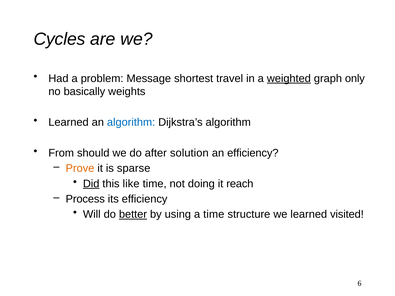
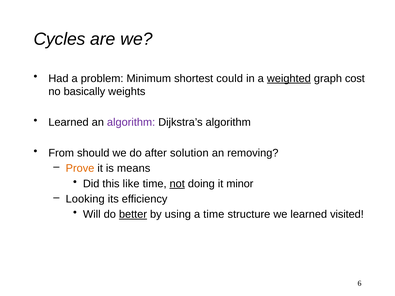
Message: Message -> Minimum
travel: travel -> could
only: only -> cost
algorithm at (131, 122) colour: blue -> purple
an efficiency: efficiency -> removing
sparse: sparse -> means
Did underline: present -> none
not underline: none -> present
reach: reach -> minor
Process: Process -> Looking
